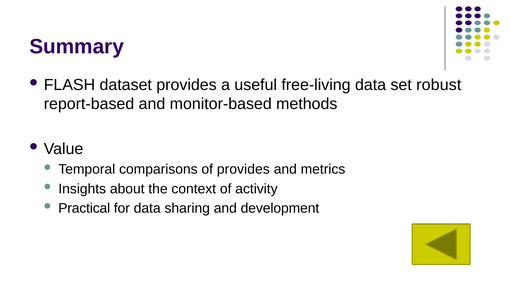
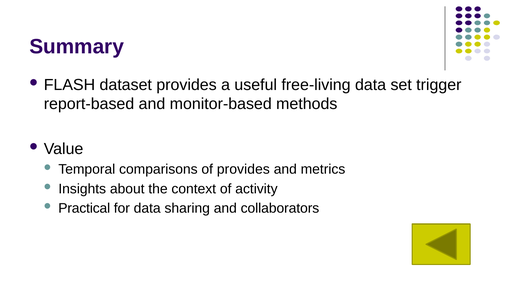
robust: robust -> trigger
development: development -> collaborators
